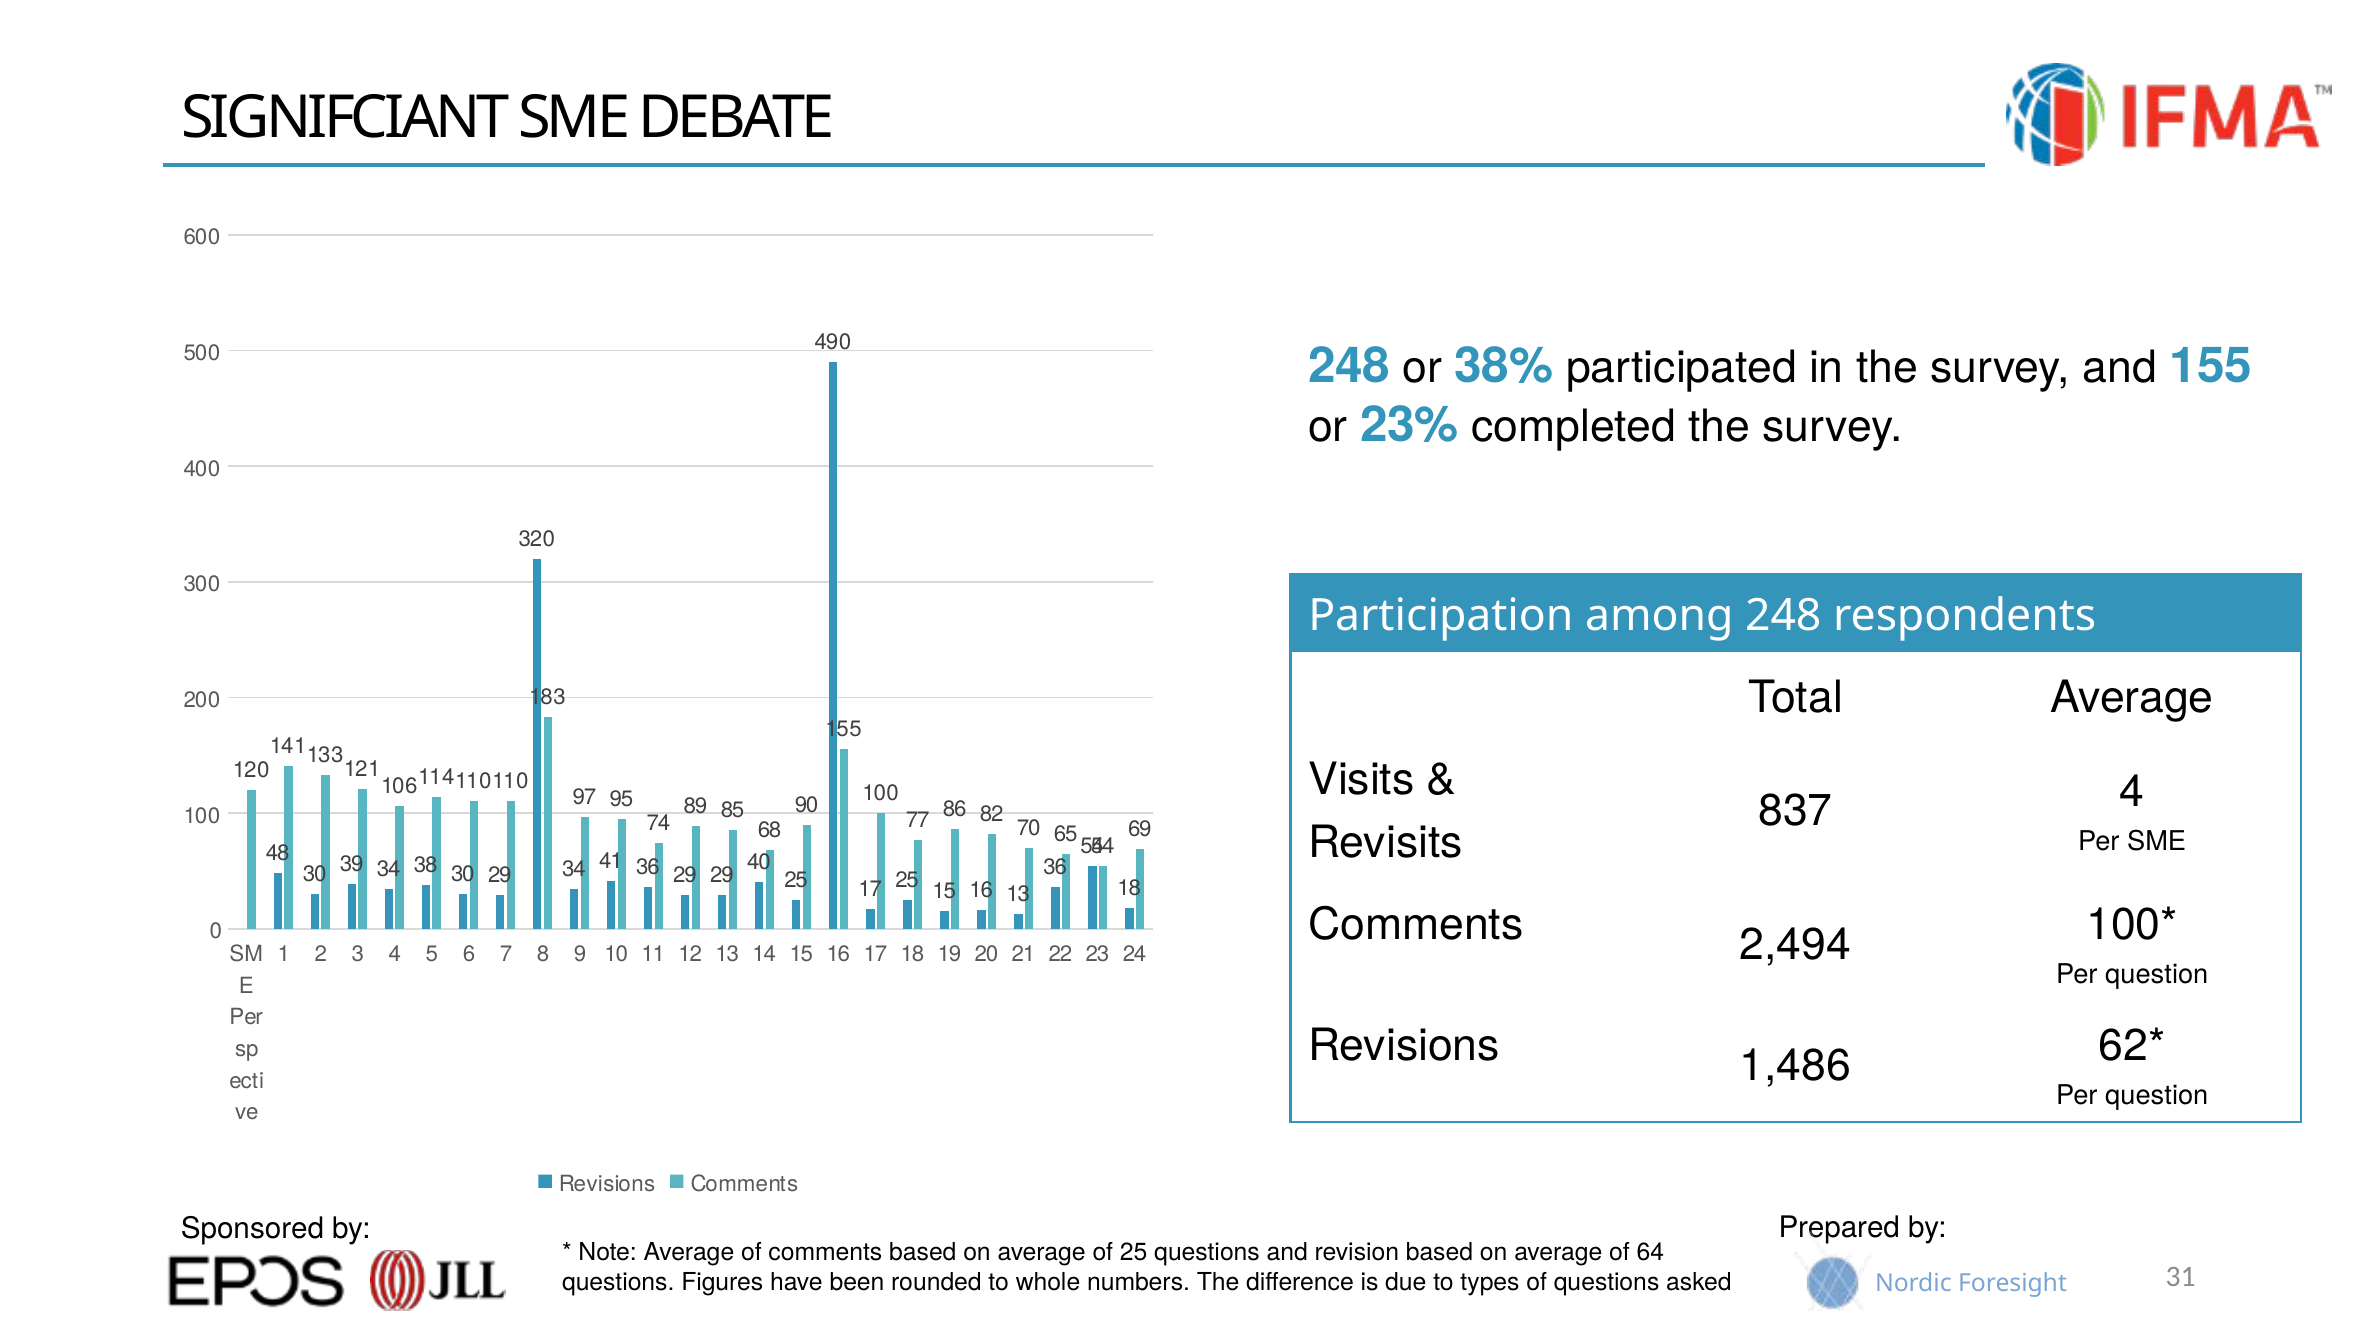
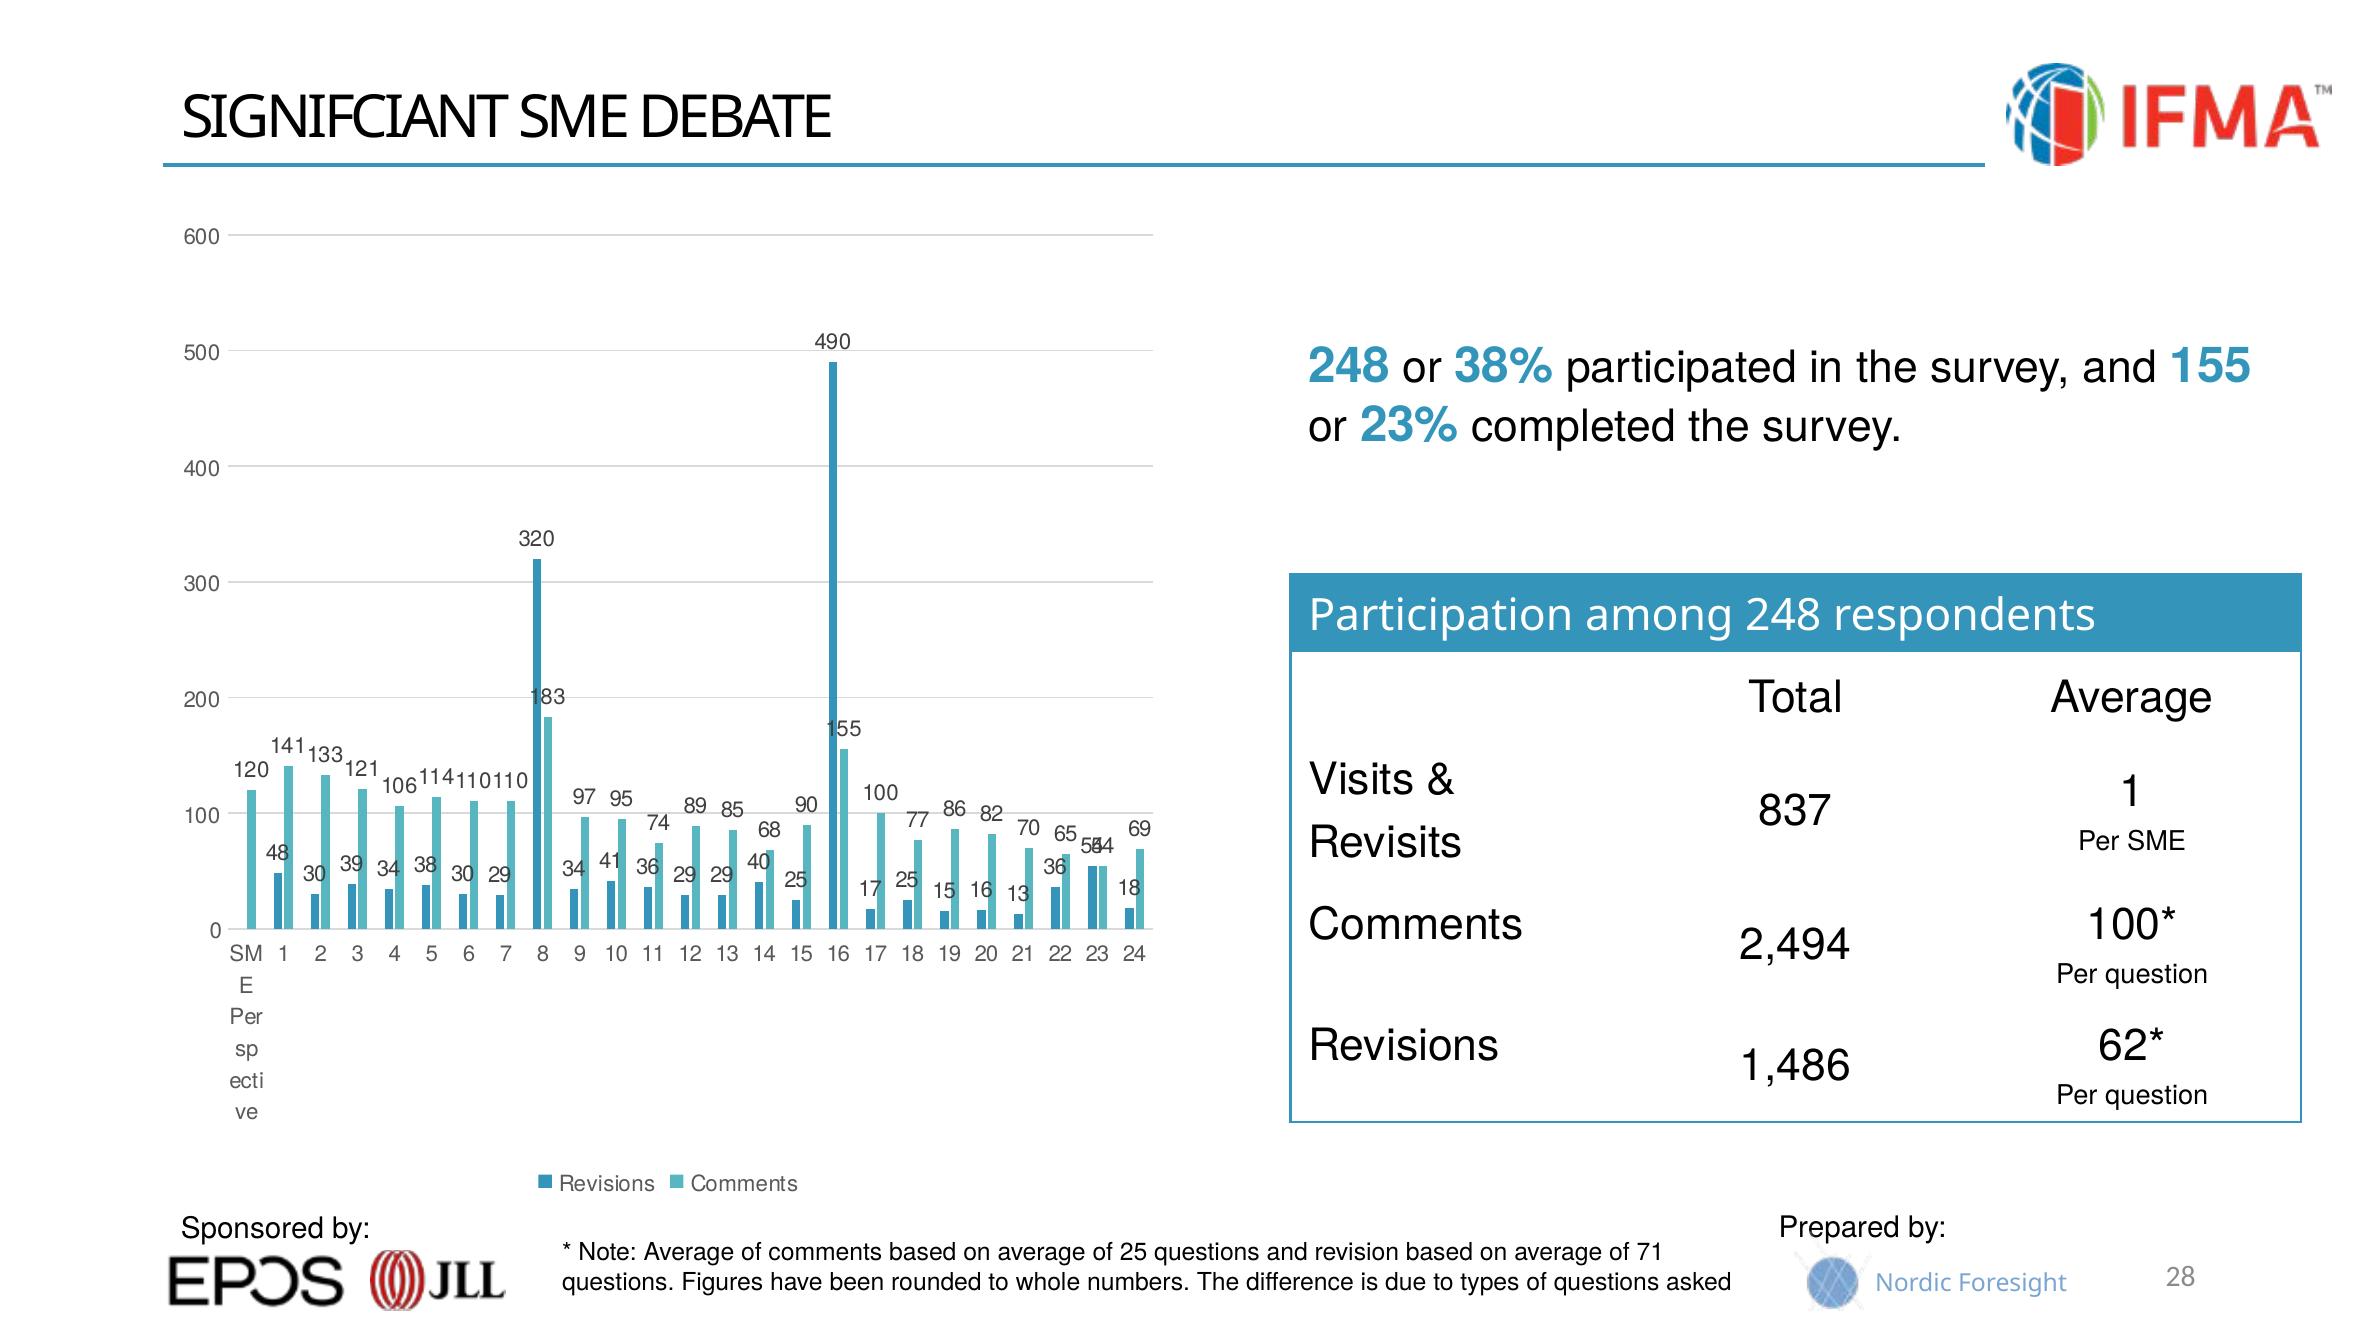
837 4: 4 -> 1
64: 64 -> 71
31: 31 -> 28
